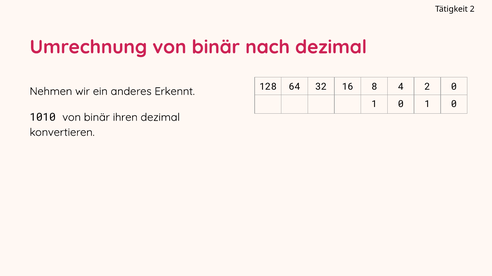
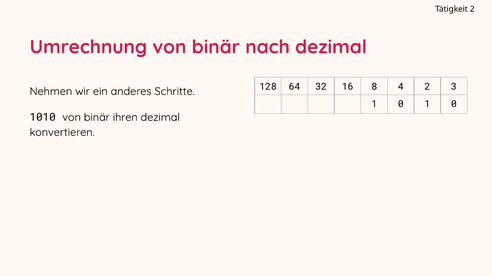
2 0: 0 -> 3
Erkennt: Erkennt -> Schritte
